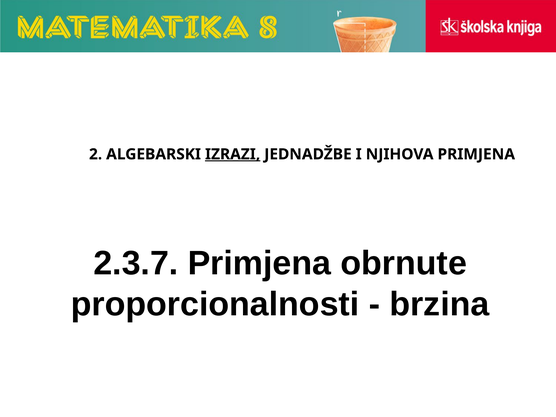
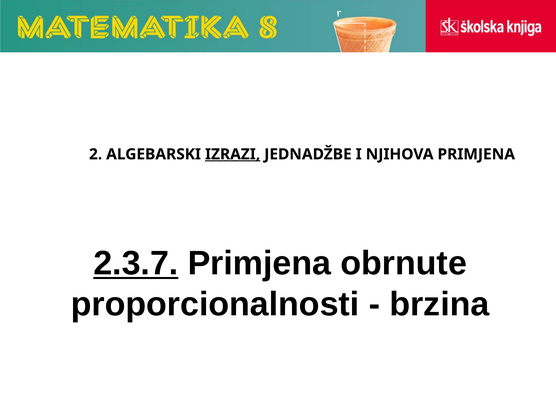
2.3.7 underline: none -> present
